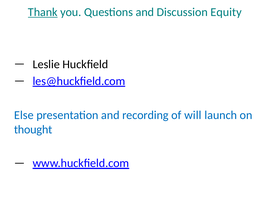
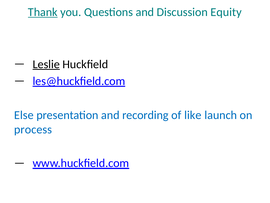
Leslie underline: none -> present
will: will -> like
thought: thought -> process
